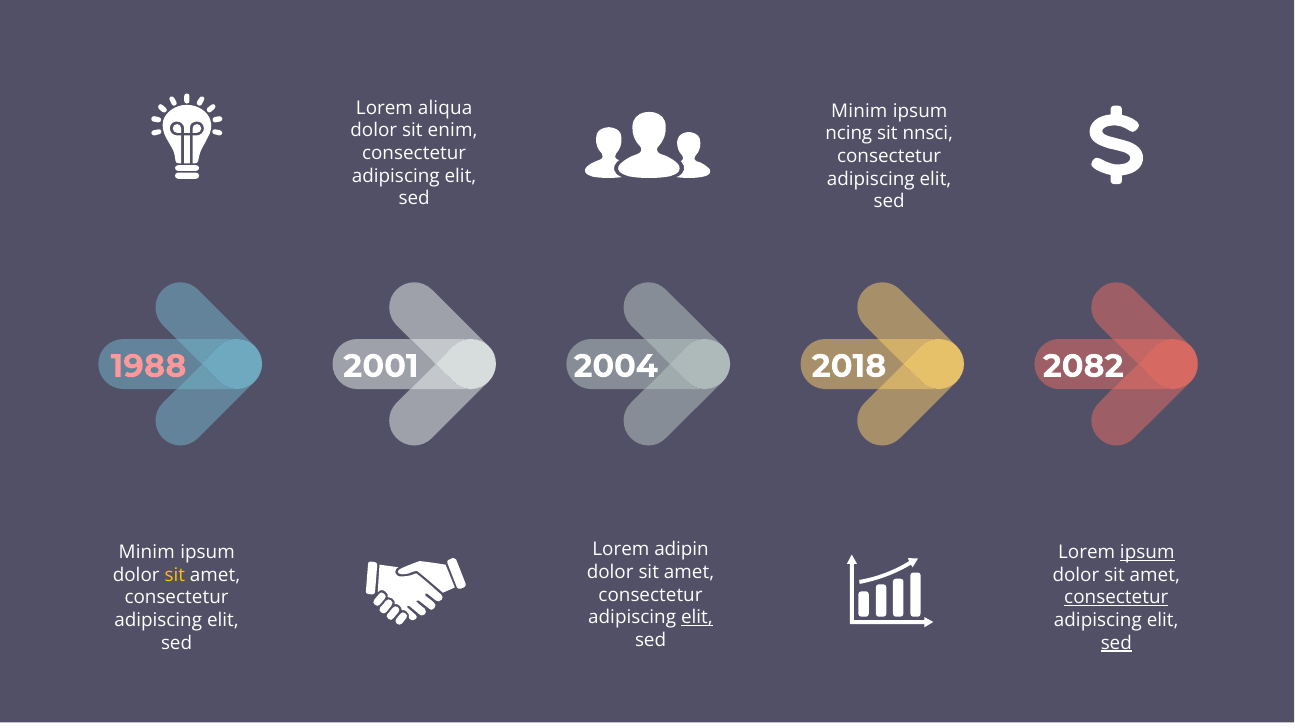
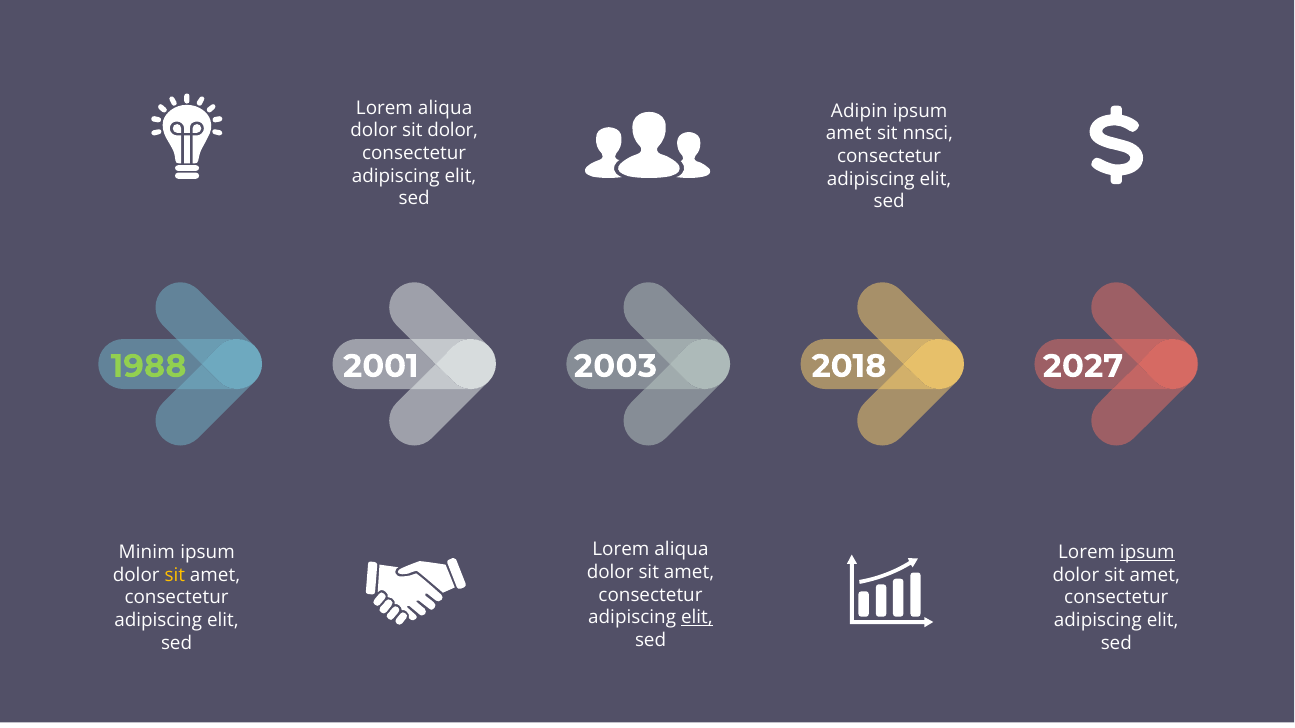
Minim at (859, 111): Minim -> Adipin
sit enim: enim -> dolor
ncing at (849, 134): ncing -> amet
1988 colour: pink -> light green
2004: 2004 -> 2003
2082: 2082 -> 2027
adipin at (682, 550): adipin -> aliqua
consectetur at (1116, 598) underline: present -> none
sed at (1116, 643) underline: present -> none
